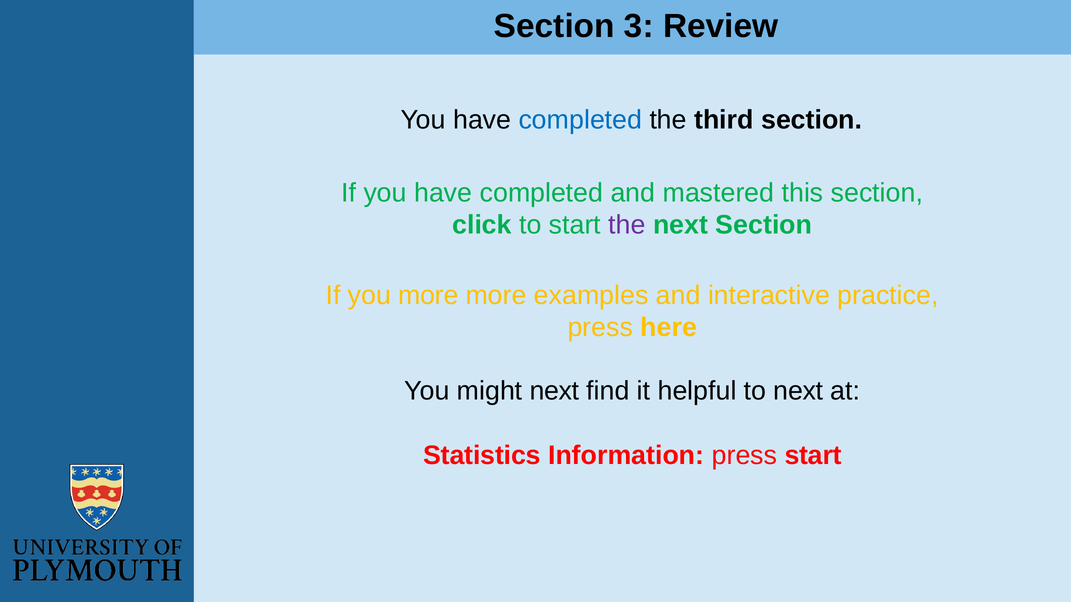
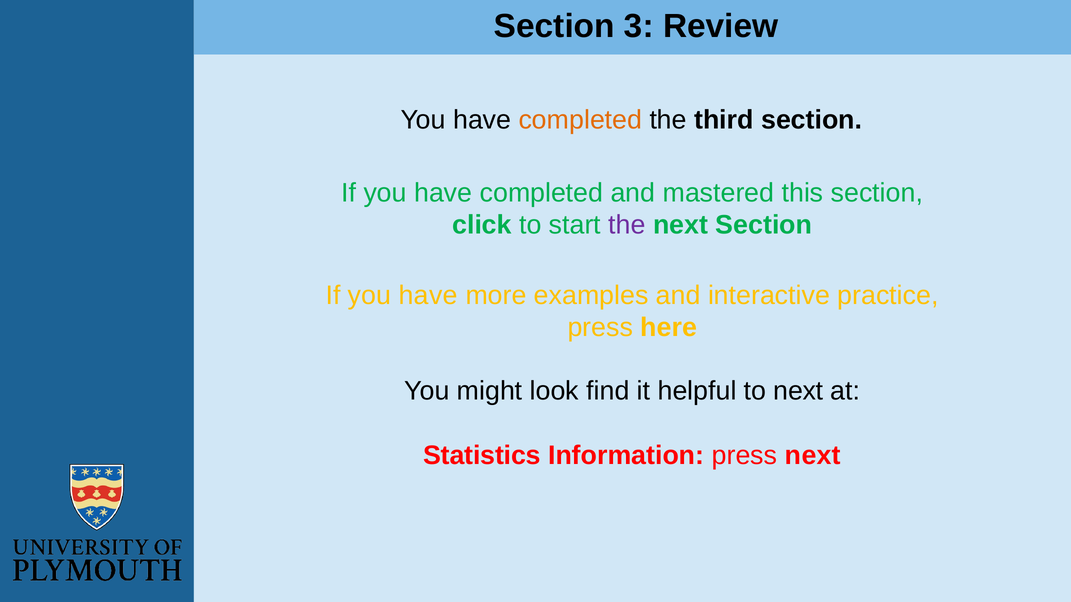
completed at (580, 120) colour: blue -> orange
more at (428, 296): more -> have
might next: next -> look
press start: start -> next
